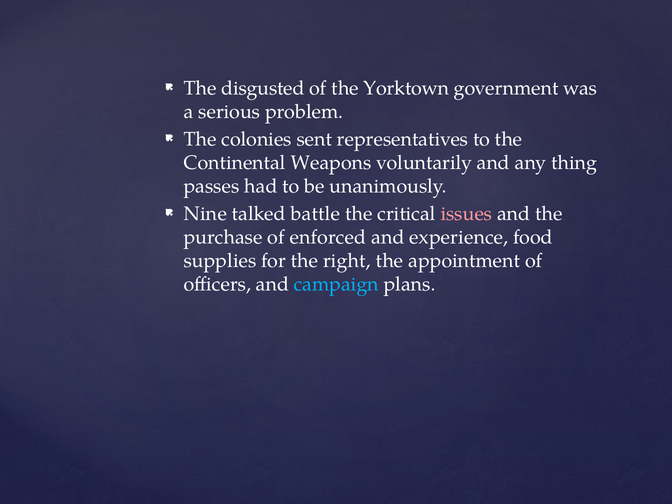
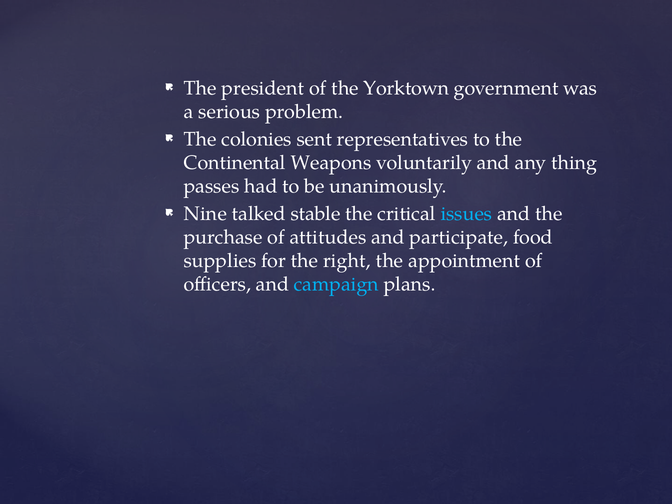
disgusted: disgusted -> president
battle: battle -> stable
issues colour: pink -> light blue
enforced: enforced -> attitudes
experience: experience -> participate
